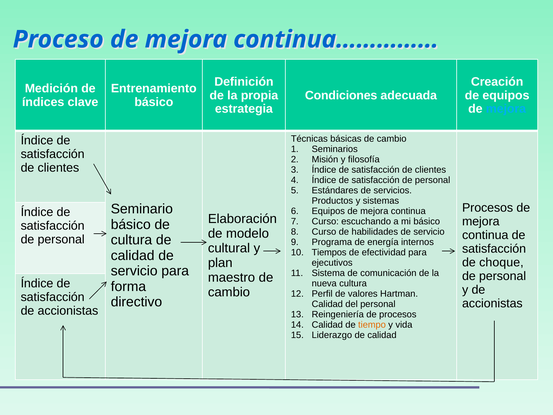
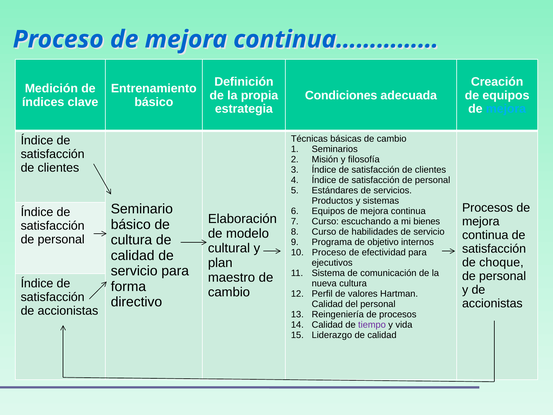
mi básico: básico -> bienes
energía: energía -> objetivo
Tiempos at (329, 252): Tiempos -> Proceso
tiempo colour: orange -> purple
